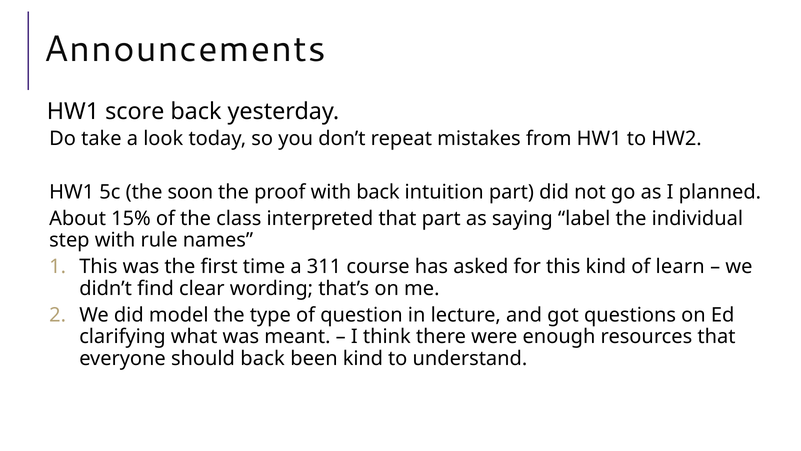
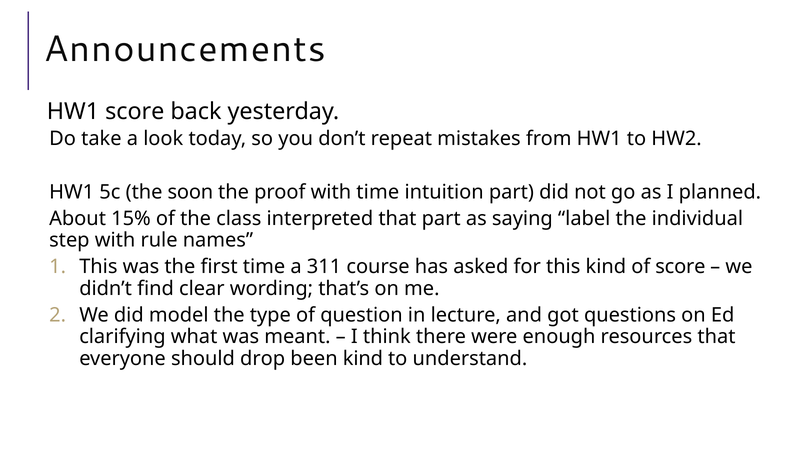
with back: back -> time
of learn: learn -> score
should back: back -> drop
